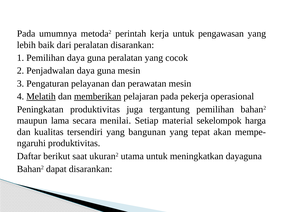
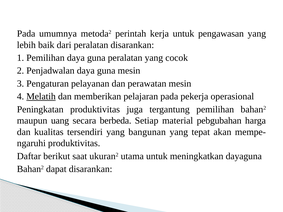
memberikan underline: present -> none
lama: lama -> uang
menilai: menilai -> berbeda
sekelompok: sekelompok -> pebgubahan
